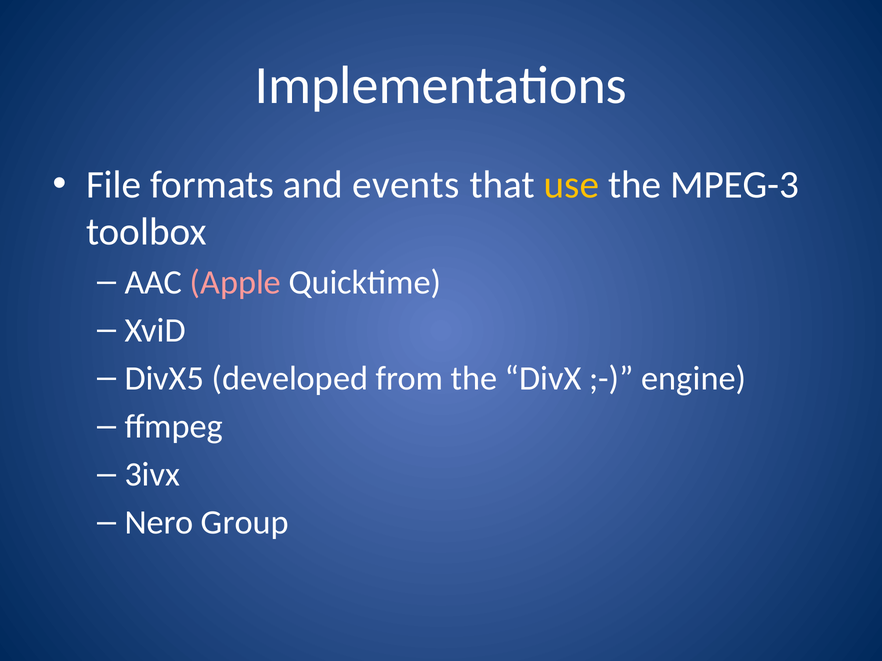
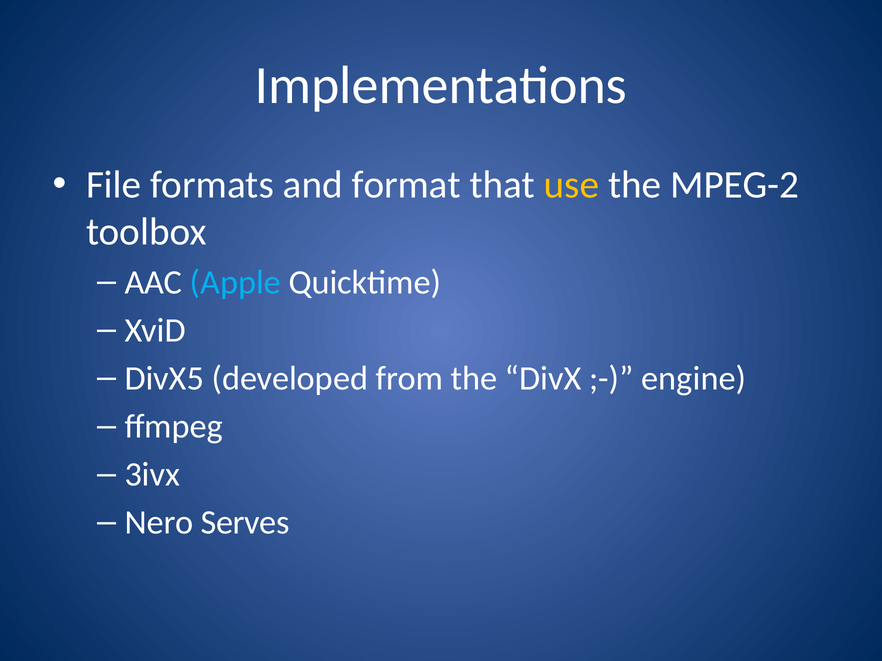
events: events -> format
MPEG-3: MPEG-3 -> MPEG-2
Apple colour: pink -> light blue
Group: Group -> Serves
